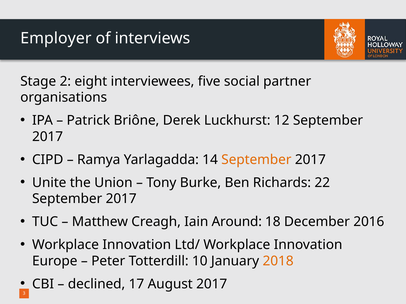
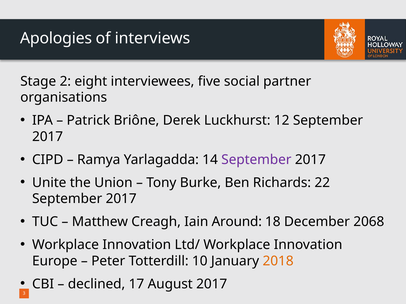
Employer: Employer -> Apologies
September at (256, 160) colour: orange -> purple
2016: 2016 -> 2068
